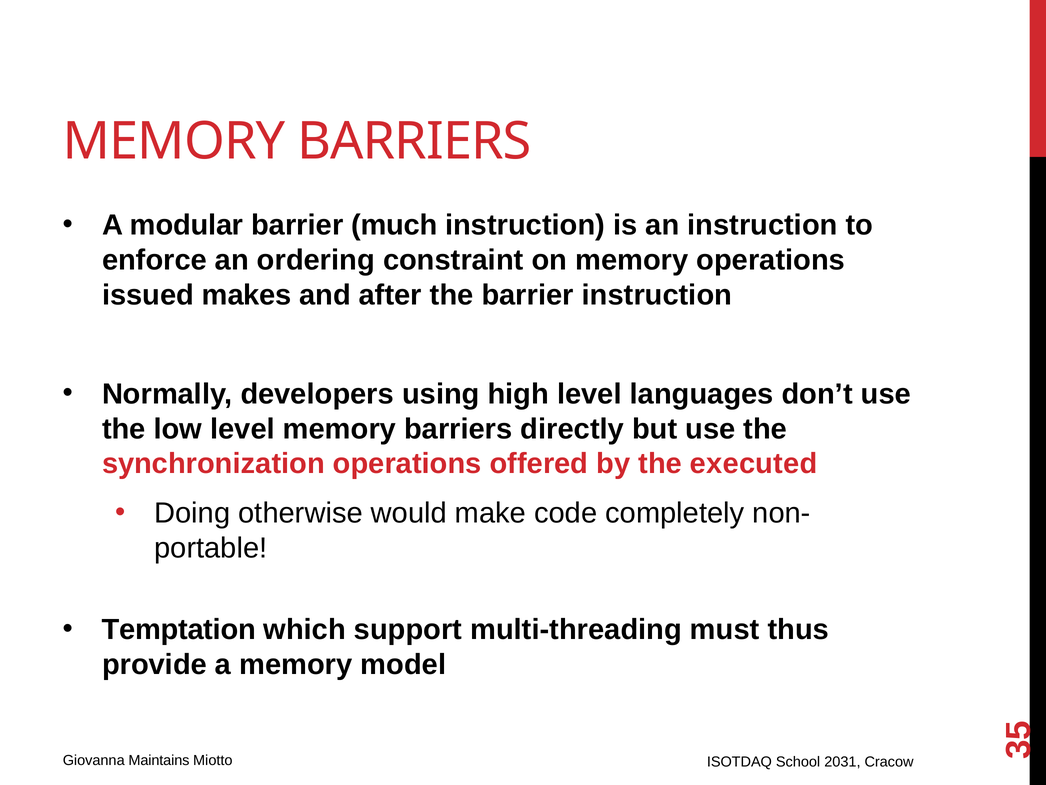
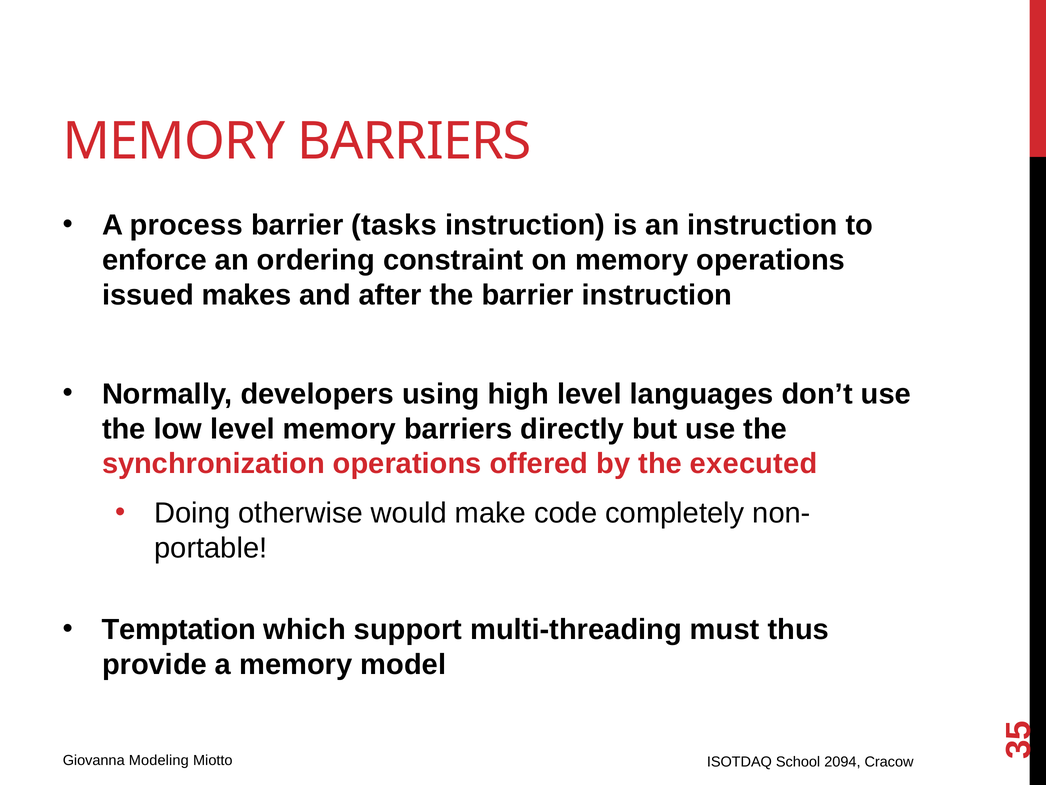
modular: modular -> process
much: much -> tasks
Maintains: Maintains -> Modeling
2031: 2031 -> 2094
